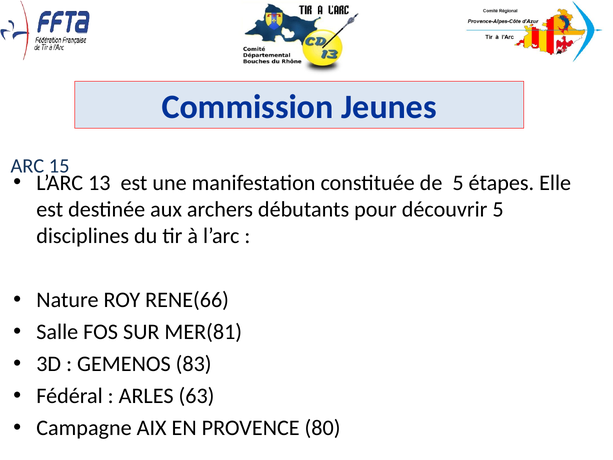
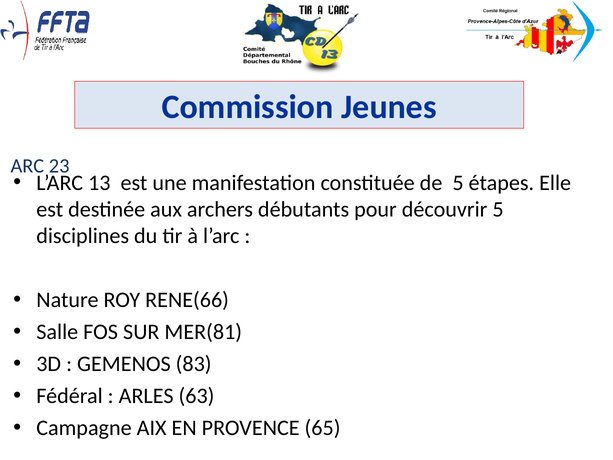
15: 15 -> 23
80: 80 -> 65
